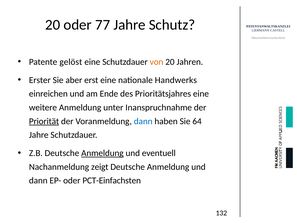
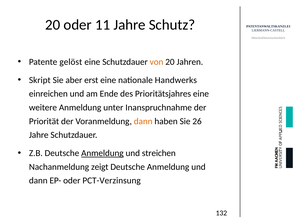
77: 77 -> 11
Erster: Erster -> Skript
Priorität underline: present -> none
dann at (143, 121) colour: blue -> orange
64: 64 -> 26
eventuell: eventuell -> streichen
PCT-Einfachsten: PCT-Einfachsten -> PCT-Verzinsung
